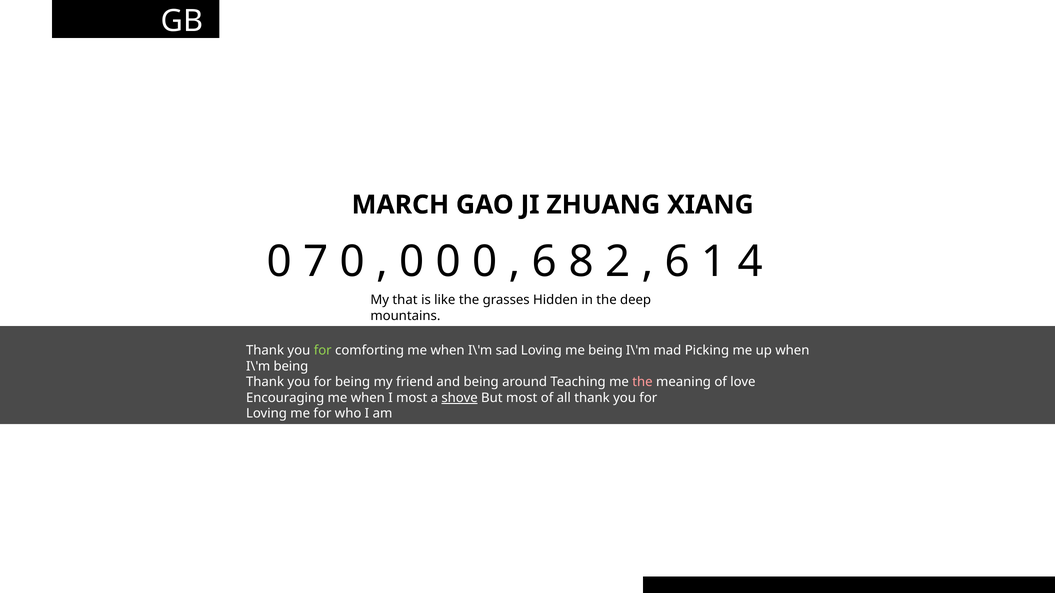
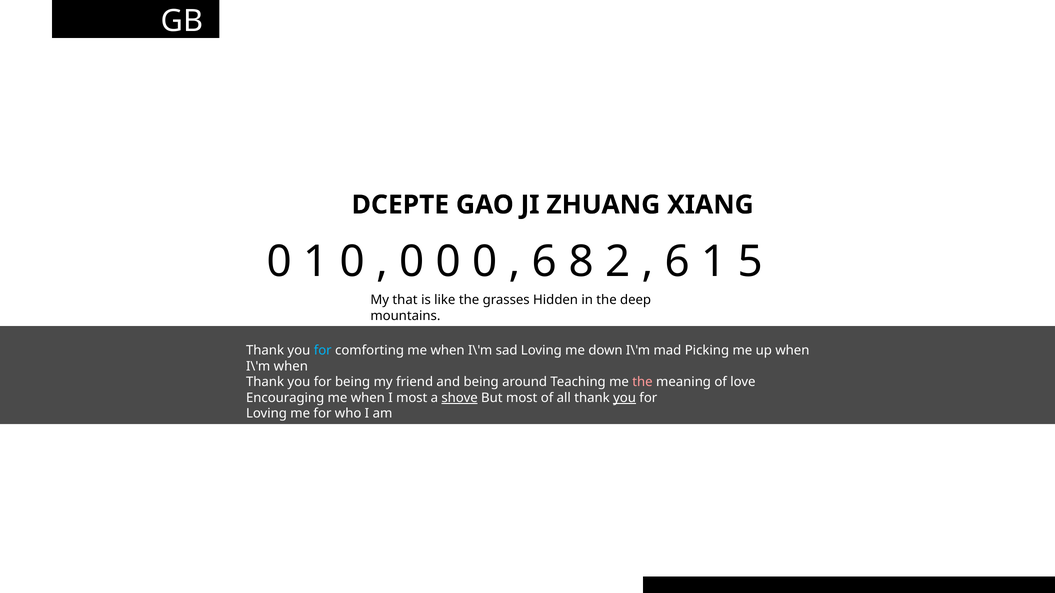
MARCH: MARCH -> DCEPTE
0 7: 7 -> 1
4: 4 -> 5
for at (323, 351) colour: light green -> light blue
me being: being -> down
I\'m being: being -> when
you at (625, 398) underline: none -> present
